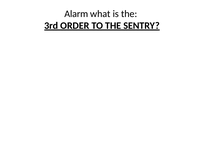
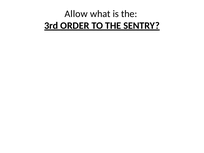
Alarm: Alarm -> Allow
